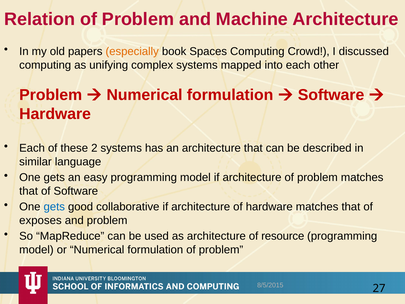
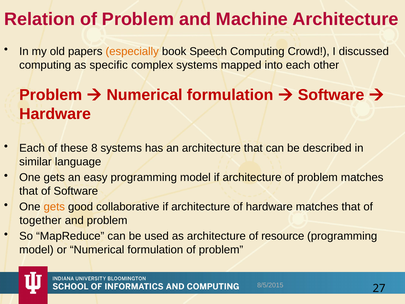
Spaces: Spaces -> Speech
unifying: unifying -> specific
2: 2 -> 8
gets at (54, 207) colour: blue -> orange
exposes: exposes -> together
